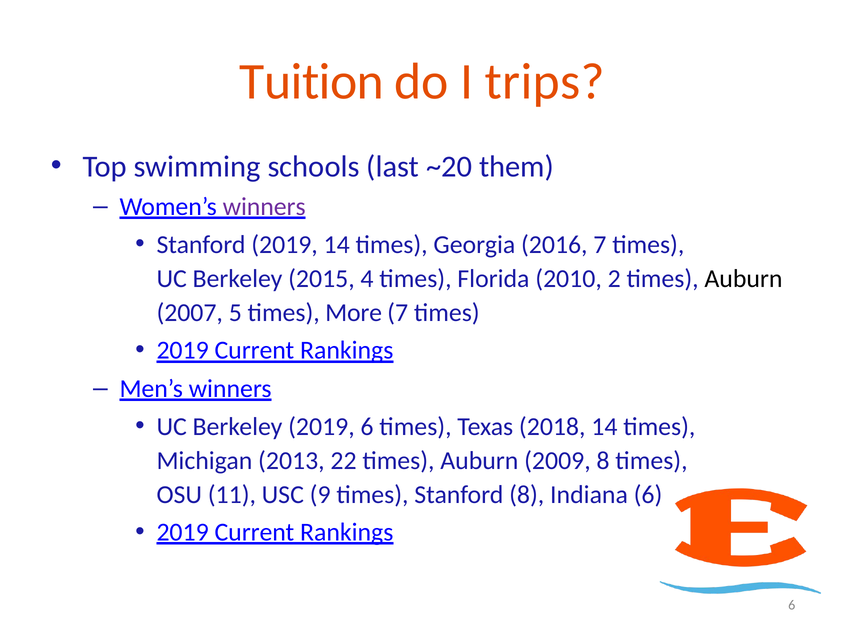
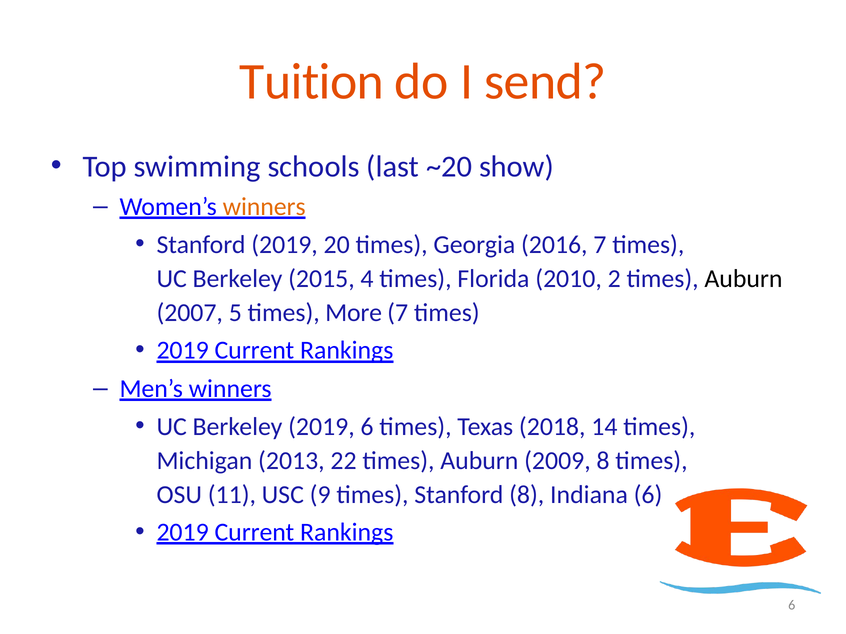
trips: trips -> send
them: them -> show
winners at (264, 207) colour: purple -> orange
2019 14: 14 -> 20
